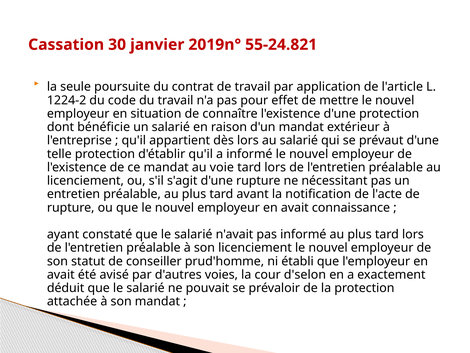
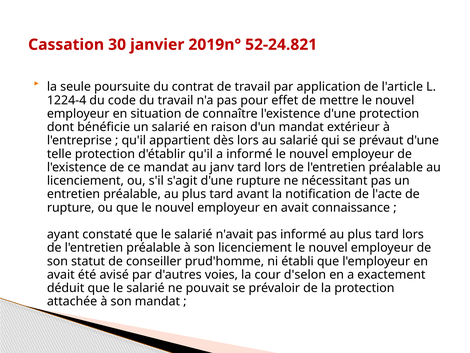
55-24.821: 55-24.821 -> 52-24.821
1224-2: 1224-2 -> 1224-4
voie: voie -> janv
